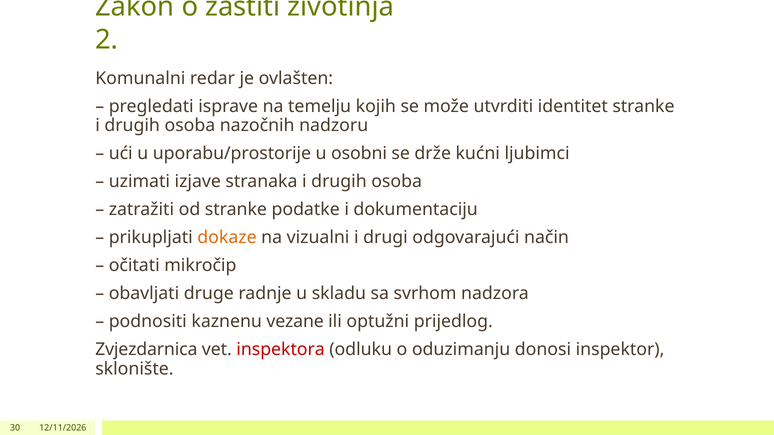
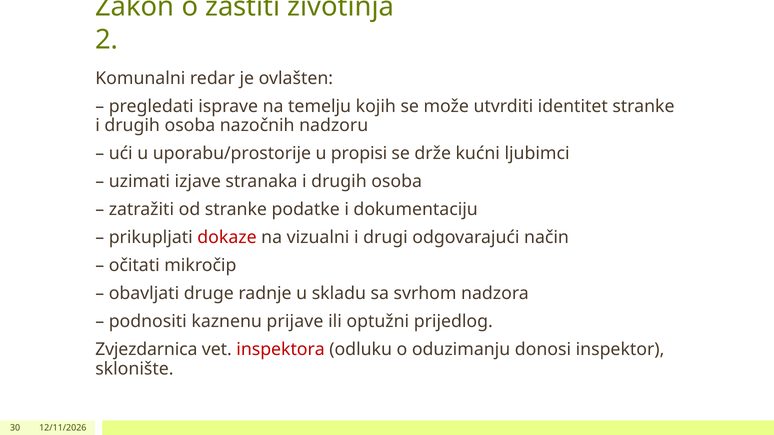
osobni: osobni -> propisi
dokaze colour: orange -> red
vezane: vezane -> prijave
